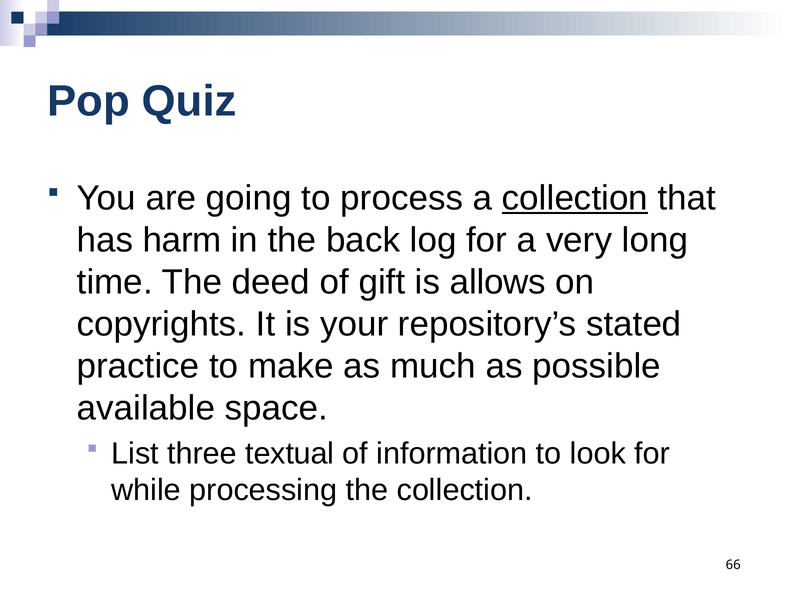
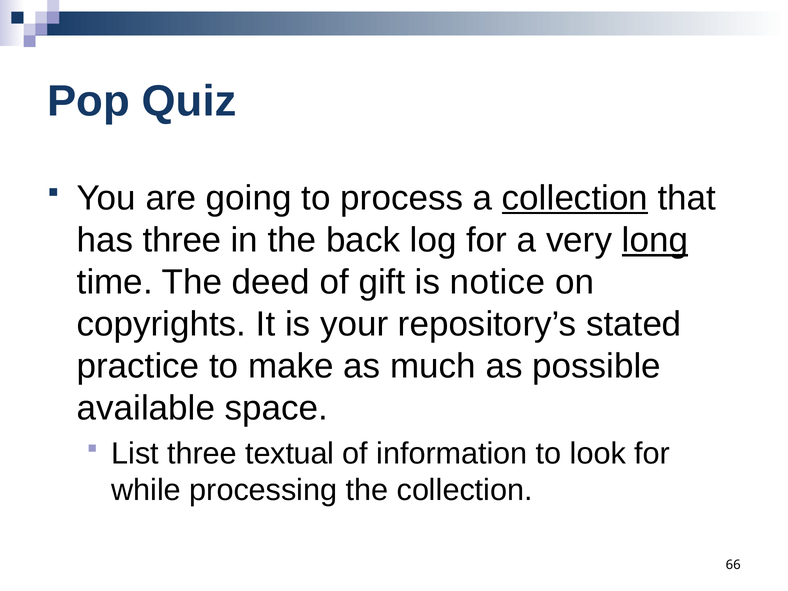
has harm: harm -> three
long underline: none -> present
allows: allows -> notice
